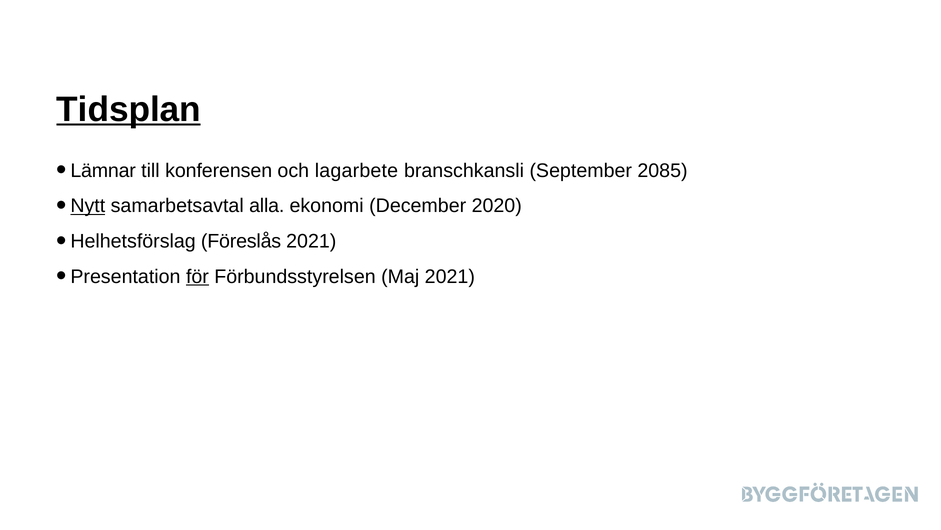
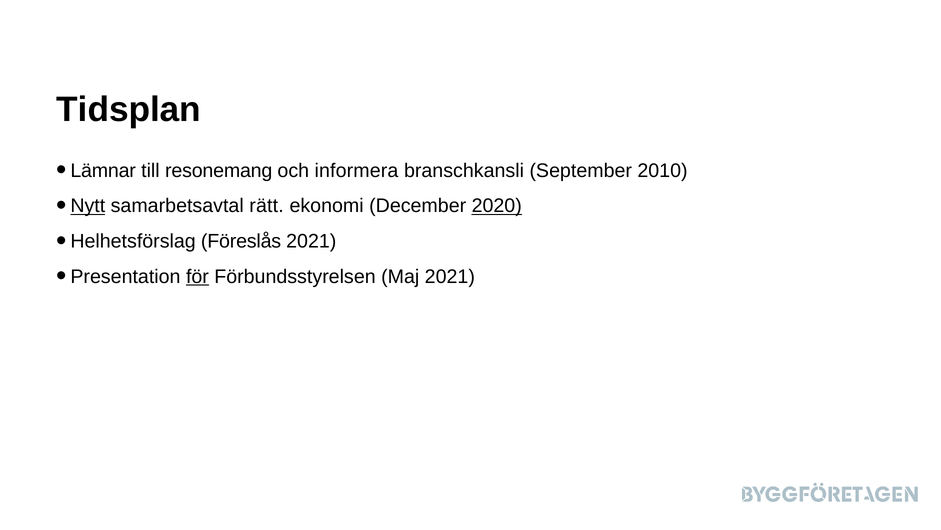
Tidsplan underline: present -> none
konferensen: konferensen -> resonemang
lagarbete: lagarbete -> informera
2085: 2085 -> 2010
alla: alla -> rätt
2020 underline: none -> present
